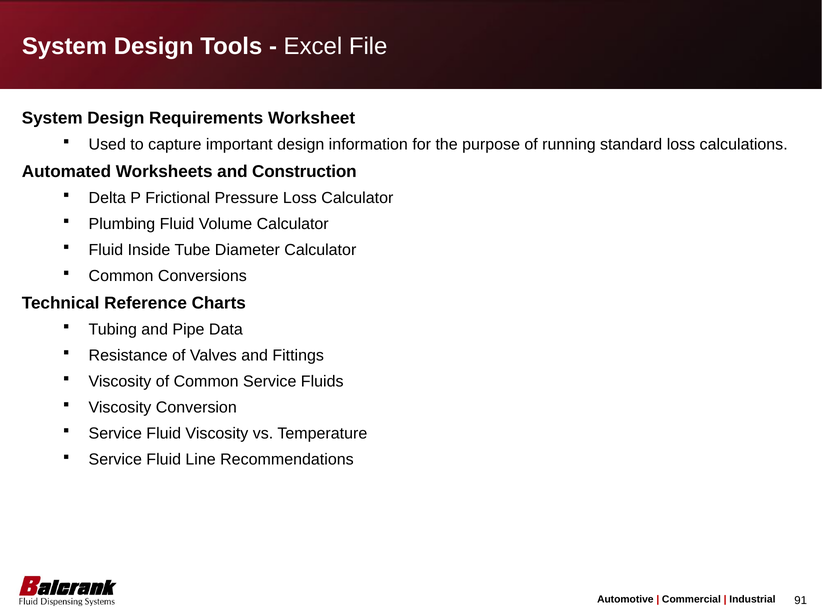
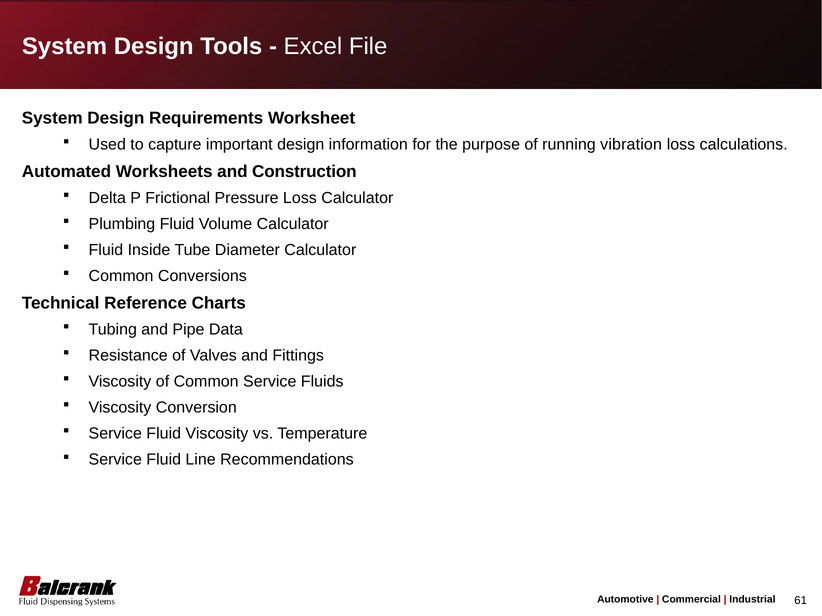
standard: standard -> vibration
91: 91 -> 61
